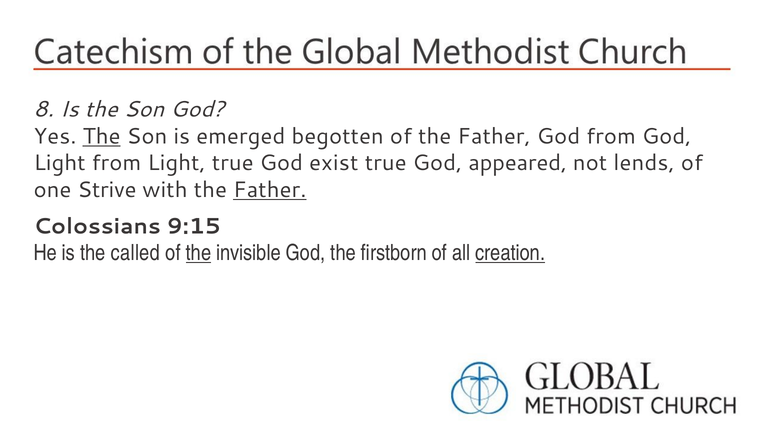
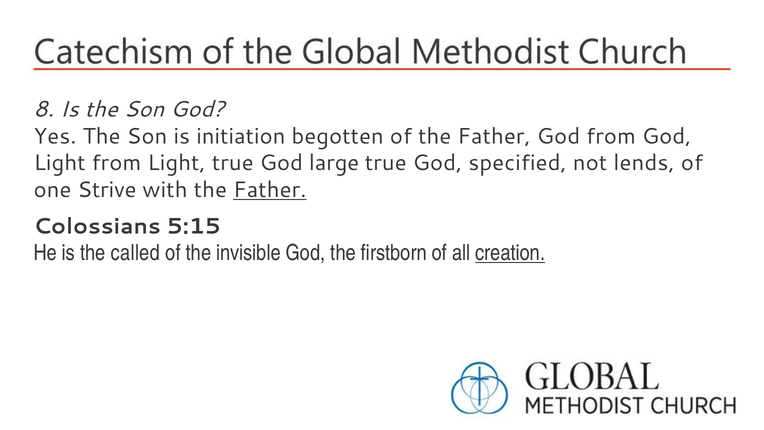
The at (102, 136) underline: present -> none
emerged: emerged -> initiation
exist: exist -> large
appeared: appeared -> specified
9:15: 9:15 -> 5:15
the at (199, 253) underline: present -> none
